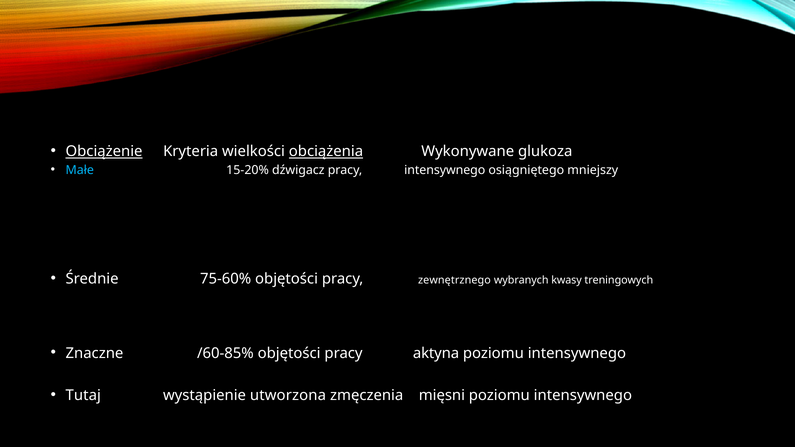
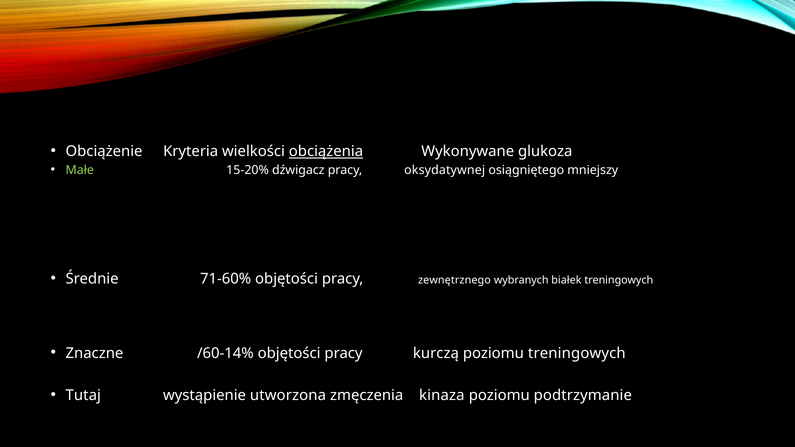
Obciążenie underline: present -> none
Małe colour: light blue -> light green
pracy intensywnego: intensywnego -> oksydatywnej
75-60%: 75-60% -> 71-60%
kwasy: kwasy -> białek
/60-85%: /60-85% -> /60-14%
aktyna: aktyna -> kurczą
intensywnego at (577, 353): intensywnego -> treningowych
mięsni: mięsni -> kinaza
intensywnego at (583, 396): intensywnego -> podtrzymanie
